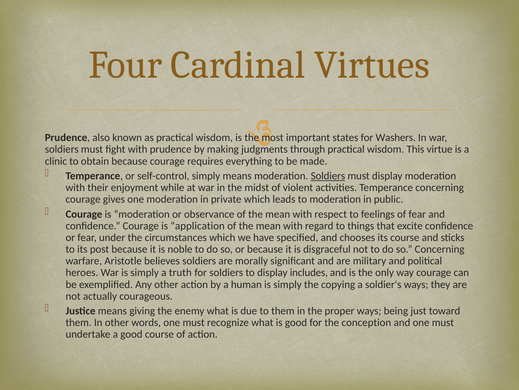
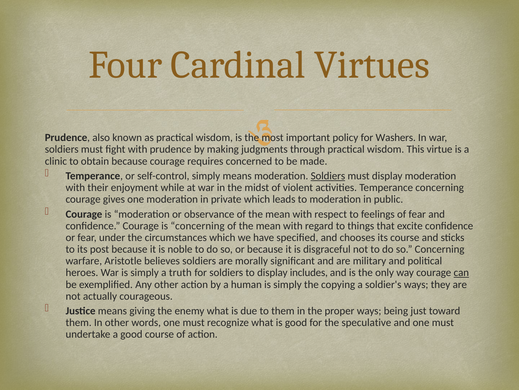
states: states -> policy
everything: everything -> concerned
is application: application -> concerning
can underline: none -> present
conception: conception -> speculative
